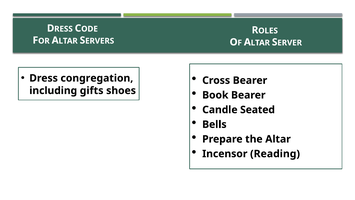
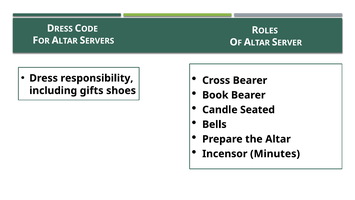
congregation: congregation -> responsibility
Reading: Reading -> Minutes
